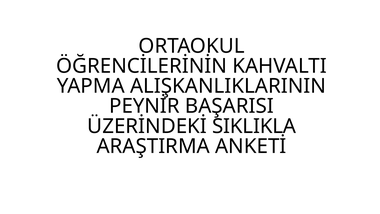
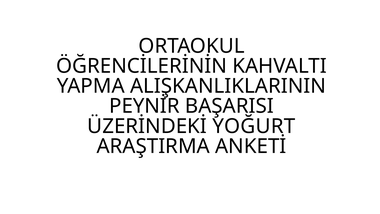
SIKLIKLA: SIKLIKLA -> YOĞURT
